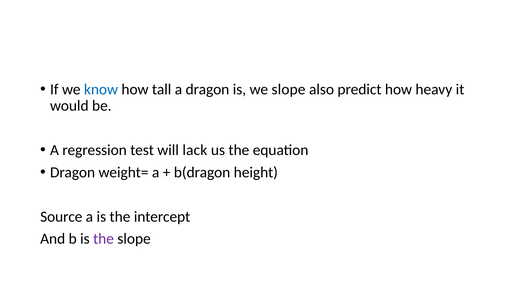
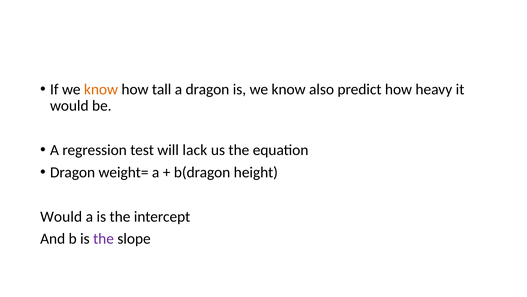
know at (101, 89) colour: blue -> orange
is we slope: slope -> know
Source at (61, 216): Source -> Would
